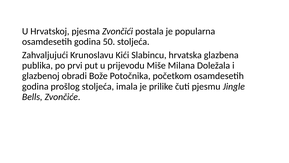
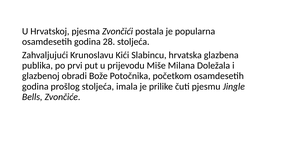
50: 50 -> 28
